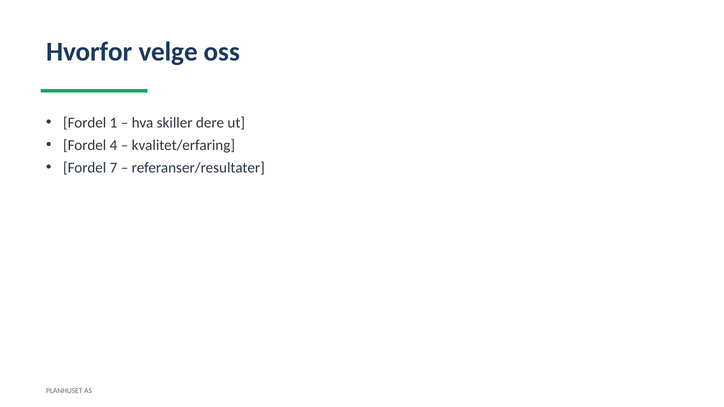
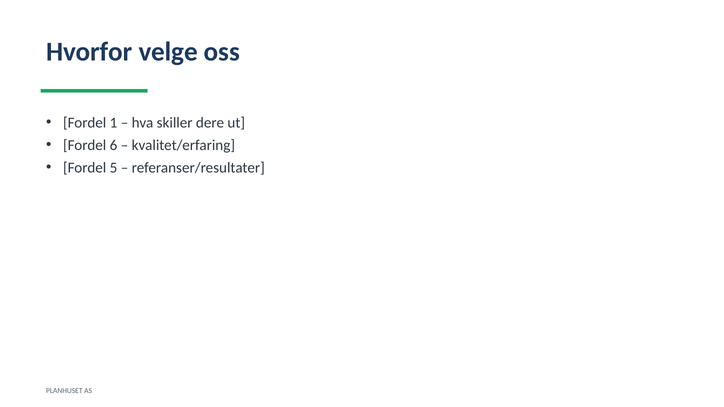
4: 4 -> 6
7: 7 -> 5
